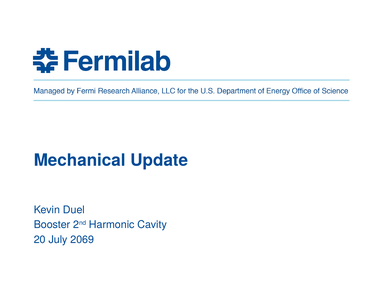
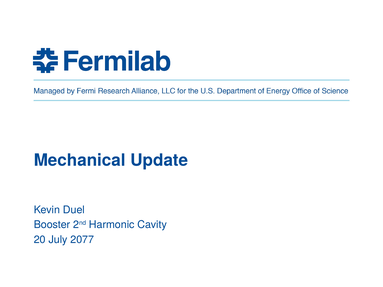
2069: 2069 -> 2077
